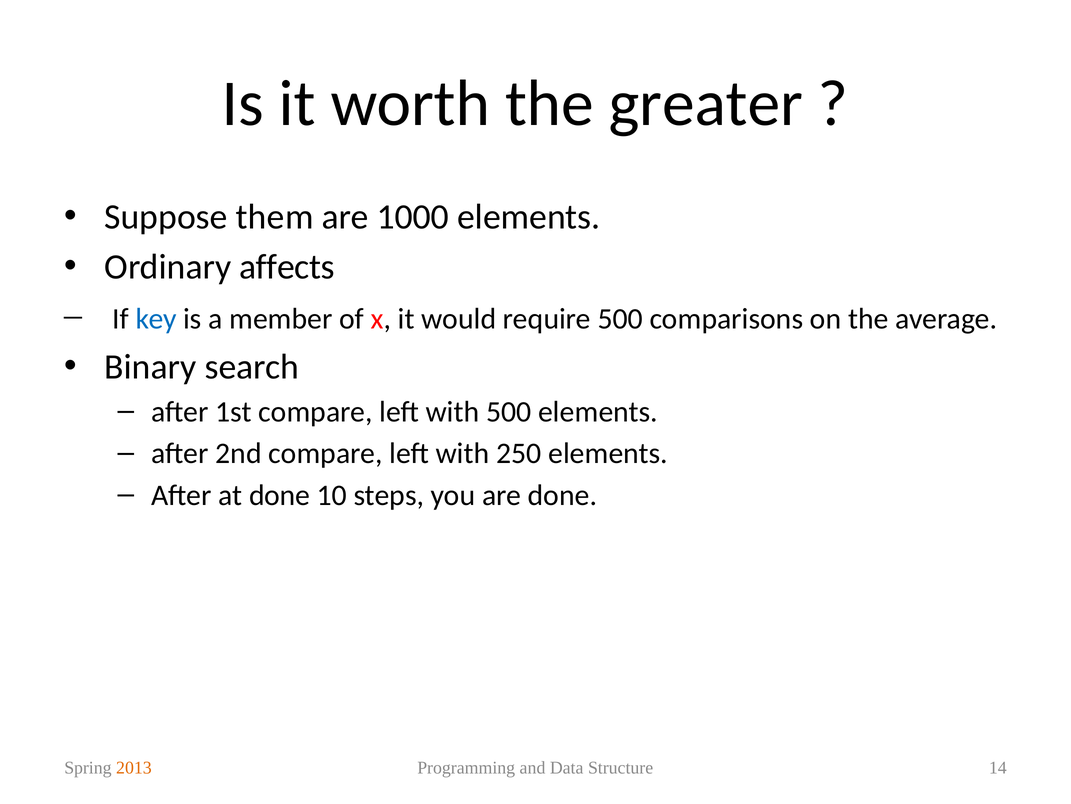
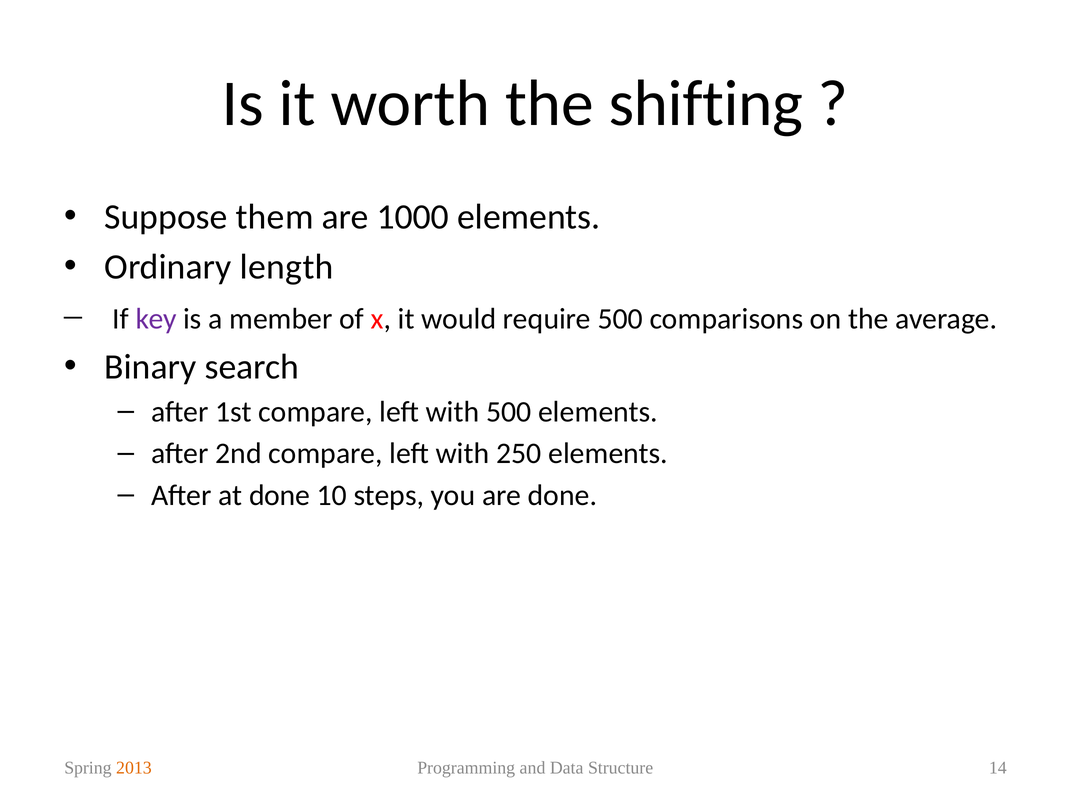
greater: greater -> shifting
affects: affects -> length
key colour: blue -> purple
